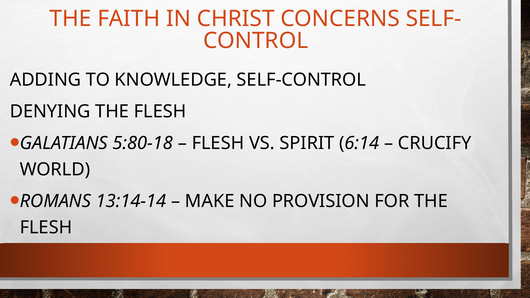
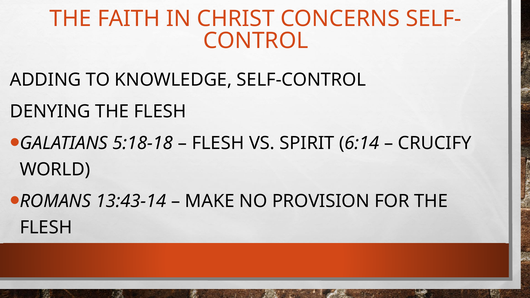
5:80-18: 5:80-18 -> 5:18-18
13:14-14: 13:14-14 -> 13:43-14
